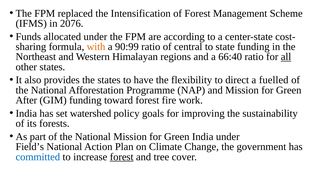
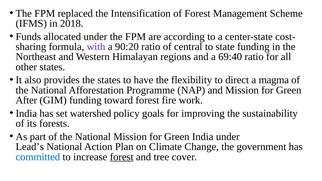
2076: 2076 -> 2018
with colour: orange -> purple
90:99: 90:99 -> 90:20
66:40: 66:40 -> 69:40
all underline: present -> none
fuelled: fuelled -> magma
Field’s: Field’s -> Lead’s
